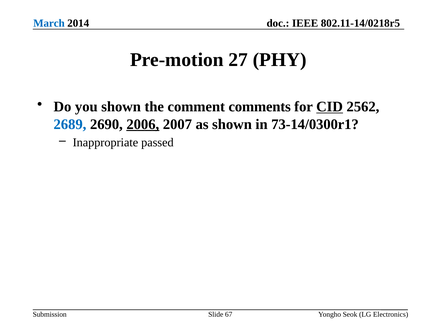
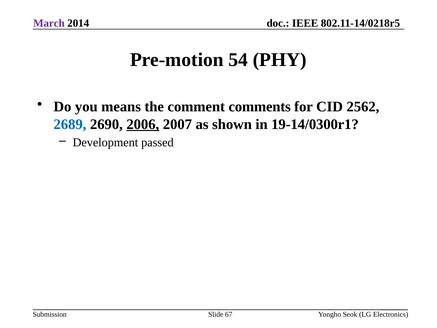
March colour: blue -> purple
27: 27 -> 54
you shown: shown -> means
CID underline: present -> none
73-14/0300r1: 73-14/0300r1 -> 19-14/0300r1
Inappropriate: Inappropriate -> Development
